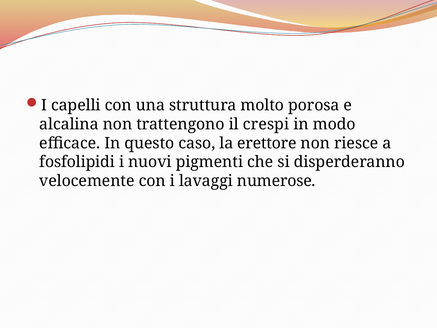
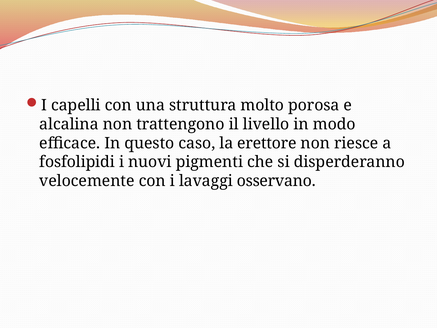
crespi: crespi -> livello
numerose: numerose -> osservano
